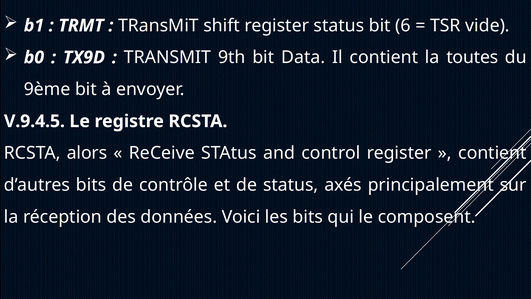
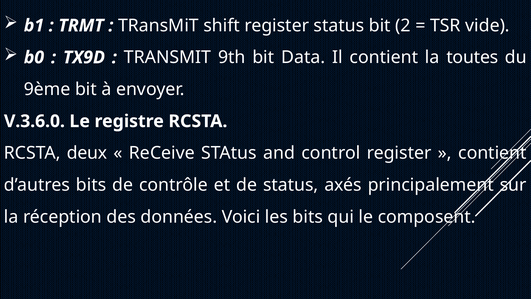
6: 6 -> 2
V.9.4.5: V.9.4.5 -> V.3.6.0
alors: alors -> deux
